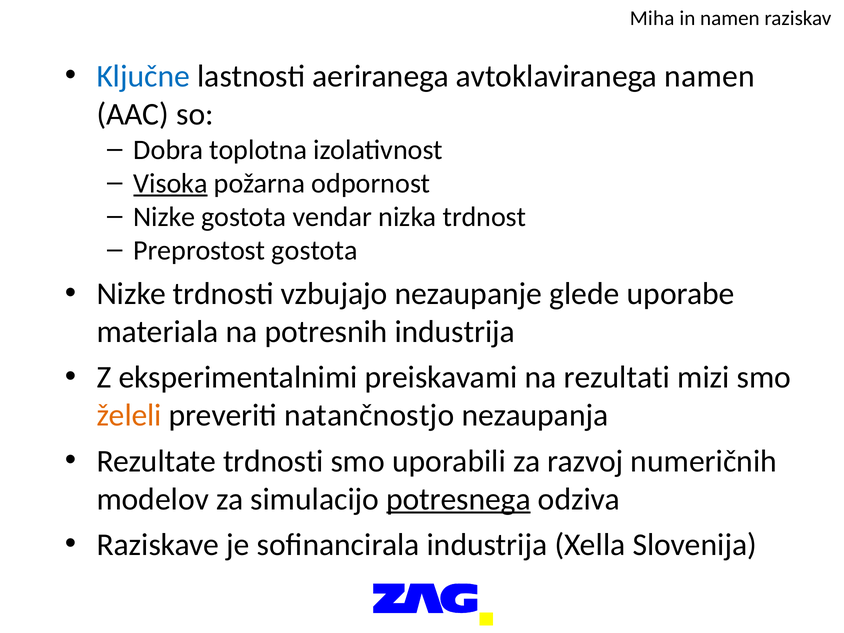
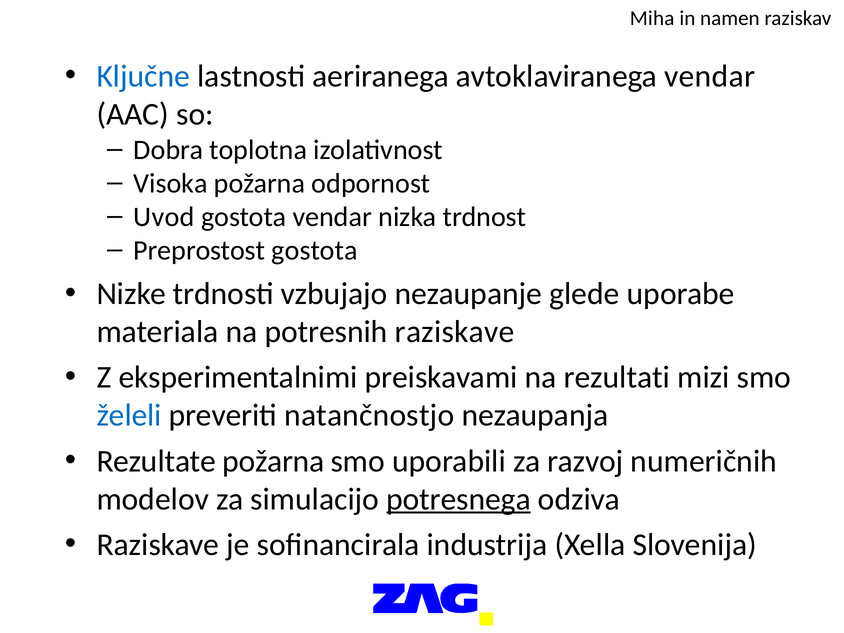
avtoklaviranega namen: namen -> vendar
Visoka underline: present -> none
Nizke at (164, 217): Nizke -> Uvod
potresnih industrija: industrija -> raziskave
želeli colour: orange -> blue
Rezultate trdnosti: trdnosti -> požarna
